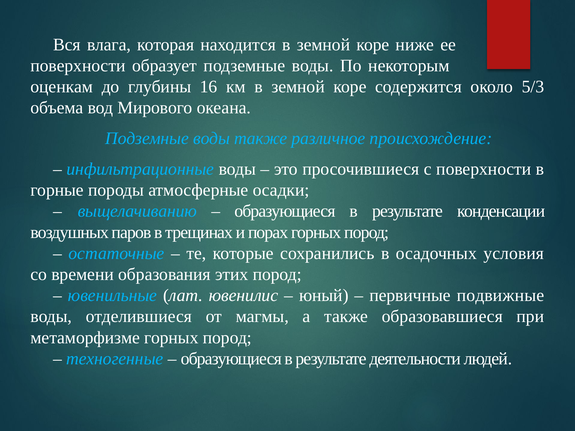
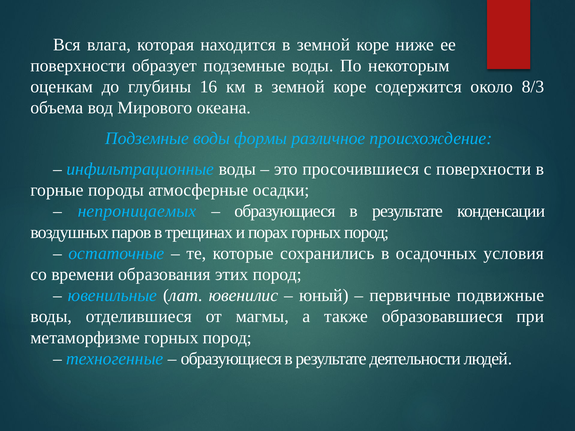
5/3: 5/3 -> 8/3
воды также: также -> формы
выщелачиванию: выщелачиванию -> непроницаемых
